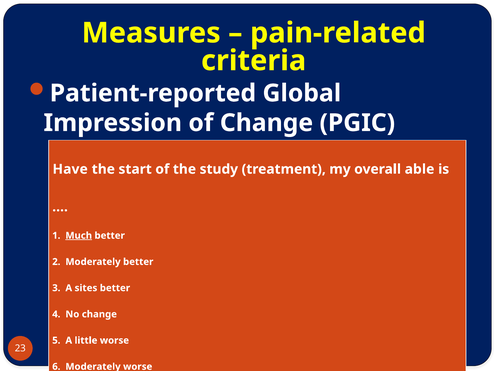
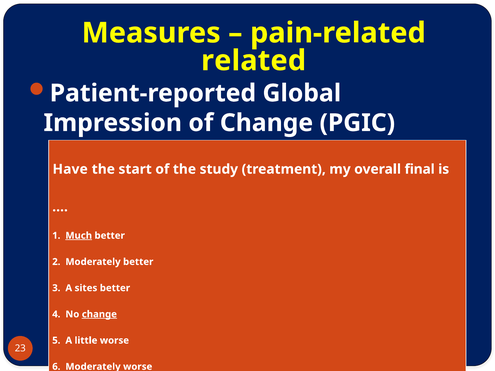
criteria: criteria -> related
able: able -> final
change at (99, 314) underline: none -> present
